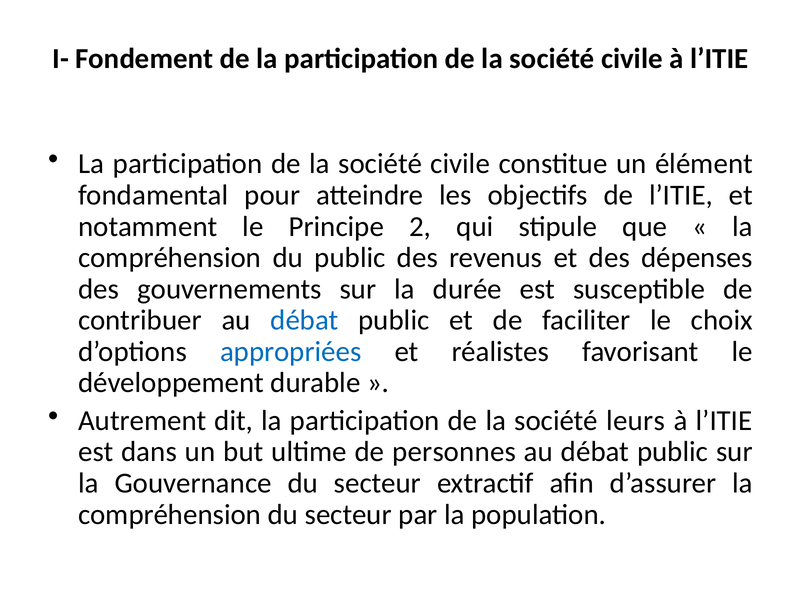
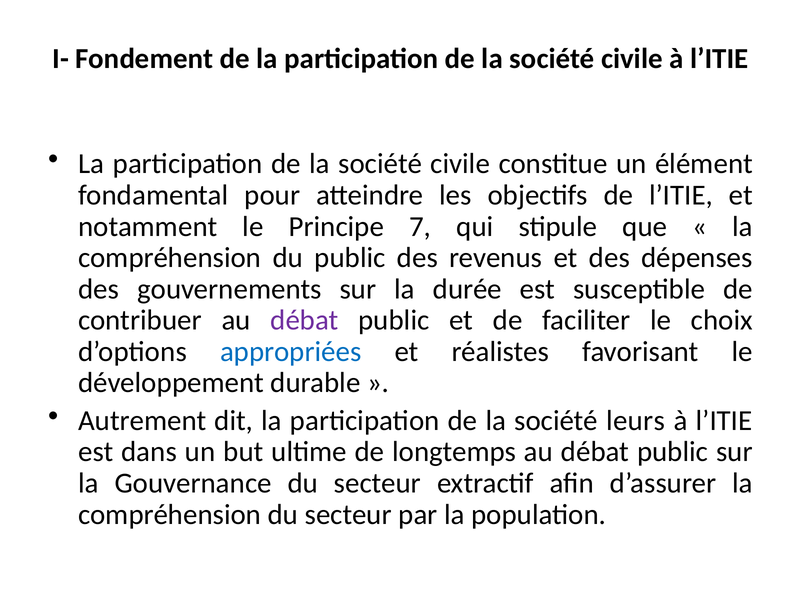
2: 2 -> 7
débat at (304, 320) colour: blue -> purple
personnes: personnes -> longtemps
